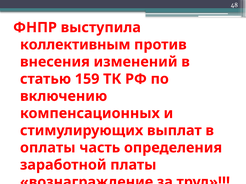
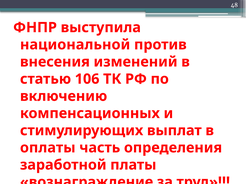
коллективным: коллективным -> национальной
159: 159 -> 106
